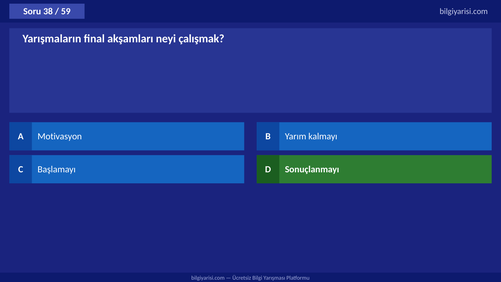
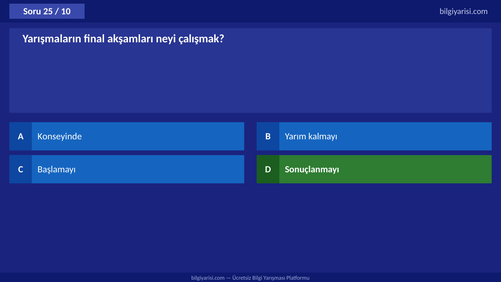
38: 38 -> 25
59: 59 -> 10
Motivasyon: Motivasyon -> Konseyinde
